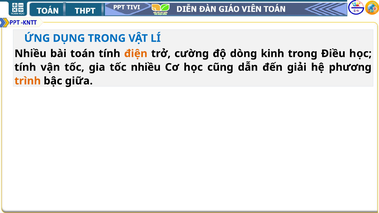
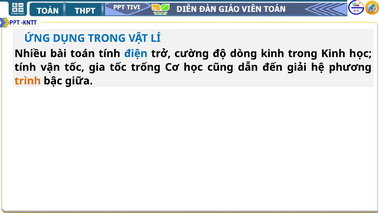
điện colour: orange -> blue
trong Điều: Điều -> Kinh
tốc nhiều: nhiều -> trống
